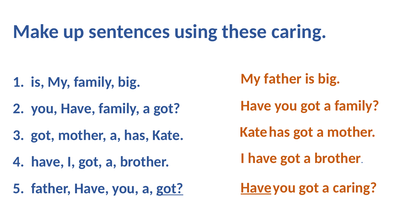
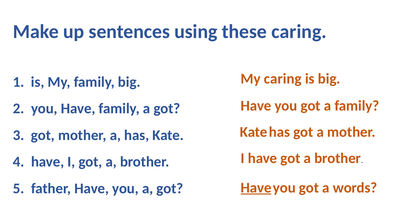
My father: father -> caring
a caring: caring -> words
got at (170, 188) underline: present -> none
